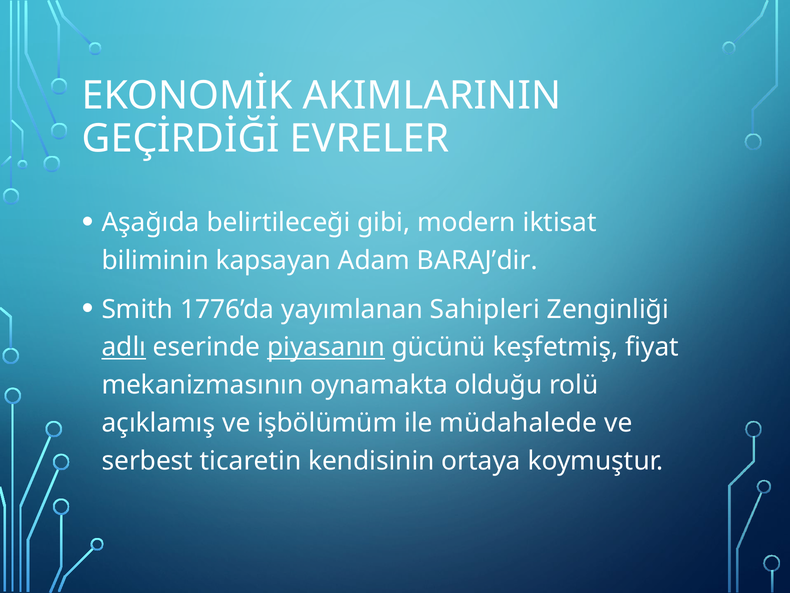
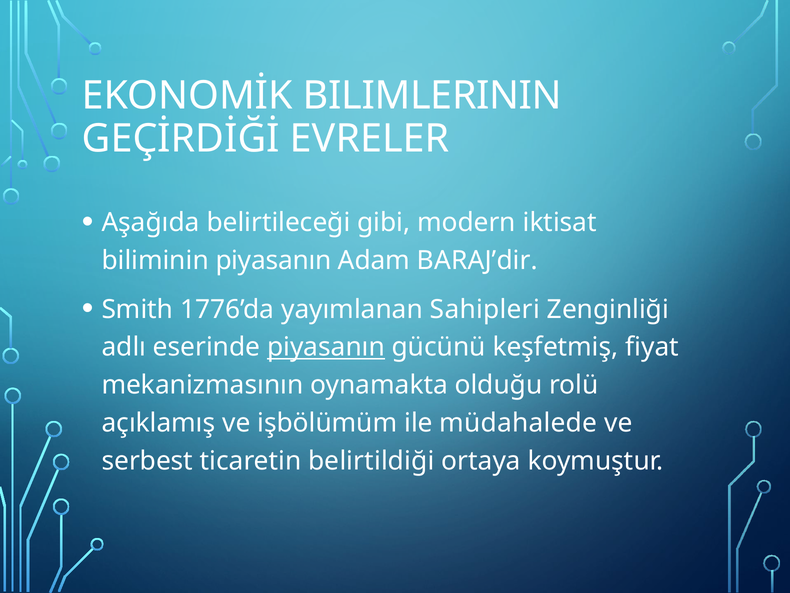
AKIMLARININ: AKIMLARININ -> BILIMLERININ
biliminin kapsayan: kapsayan -> piyasanın
adlı underline: present -> none
kendisinin: kendisinin -> belirtildiği
